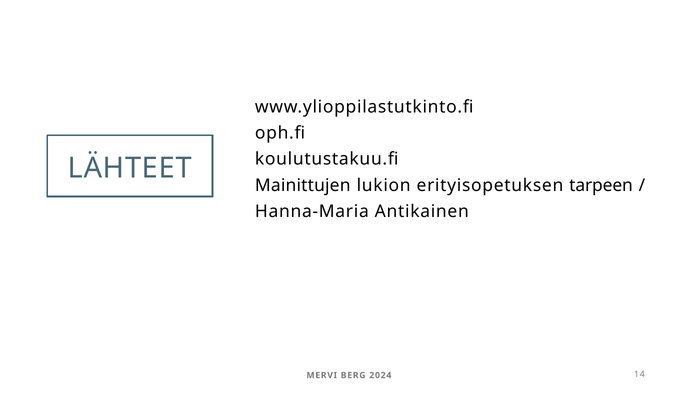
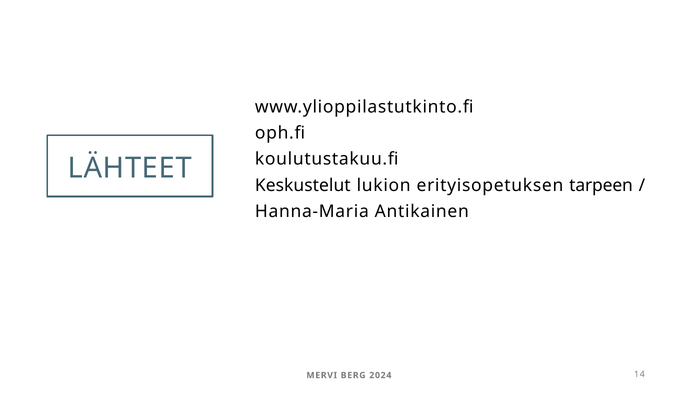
Mainittujen: Mainittujen -> Keskustelut
